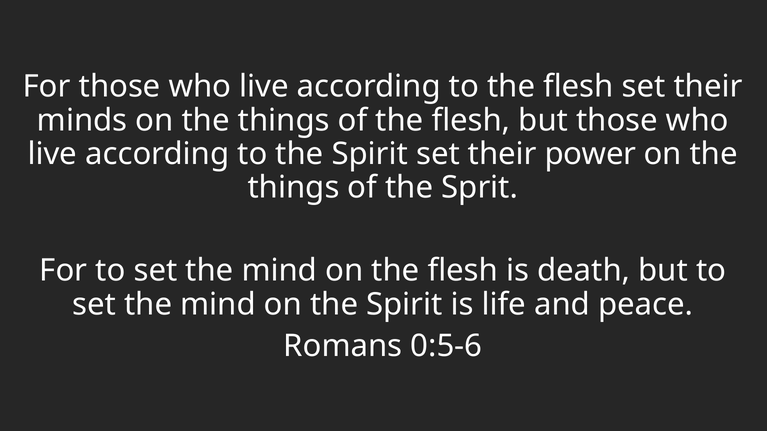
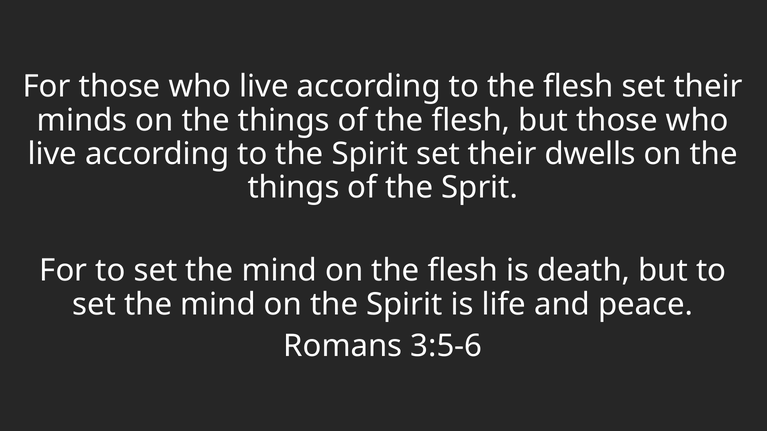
power: power -> dwells
0:5-6: 0:5-6 -> 3:5-6
